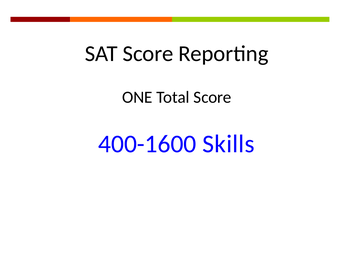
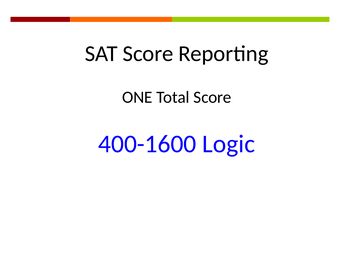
Skills: Skills -> Logic
